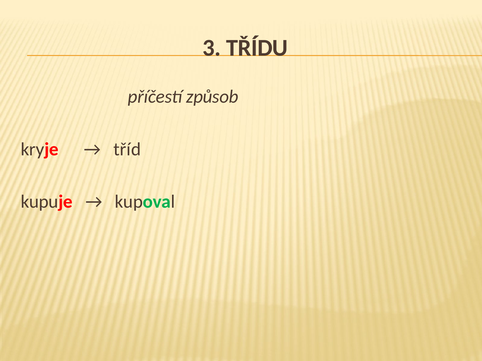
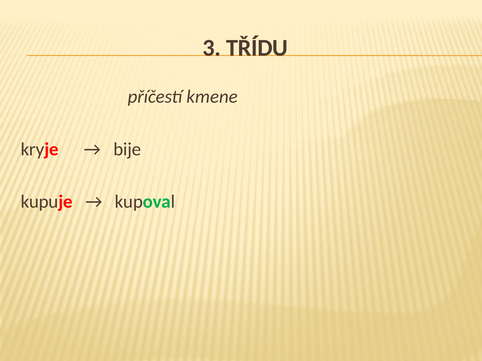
způsob: způsob -> kmene
tříd: tříd -> bije
